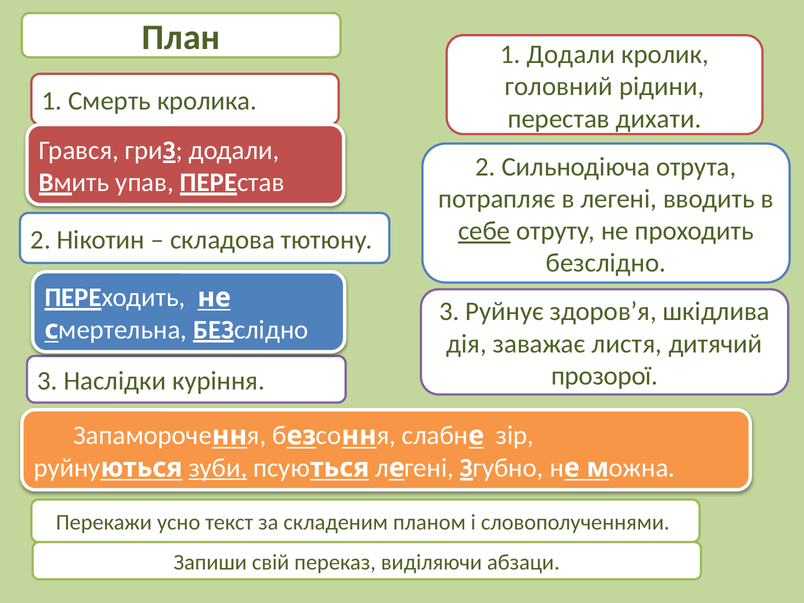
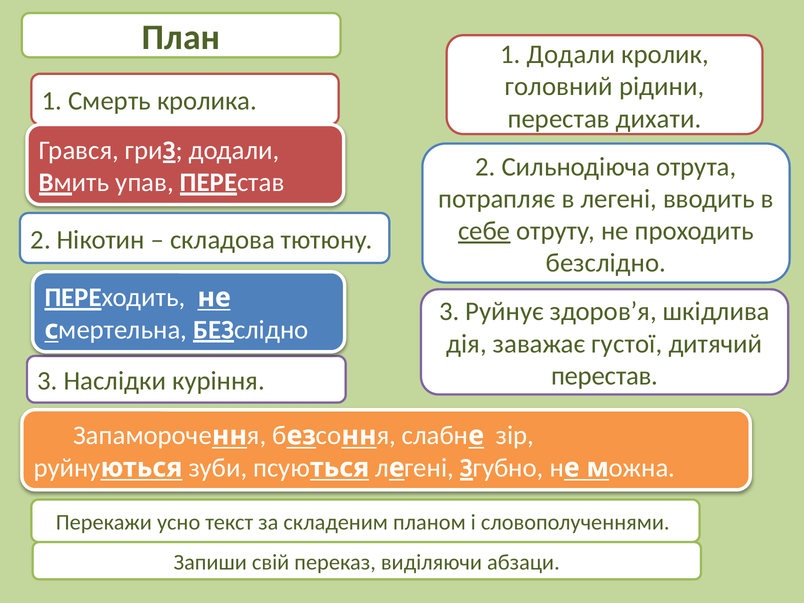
листя: листя -> густої
прозорої at (605, 376): прозорої -> перестав
зуби underline: present -> none
